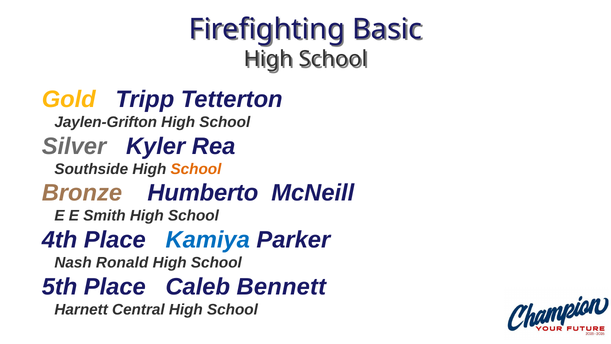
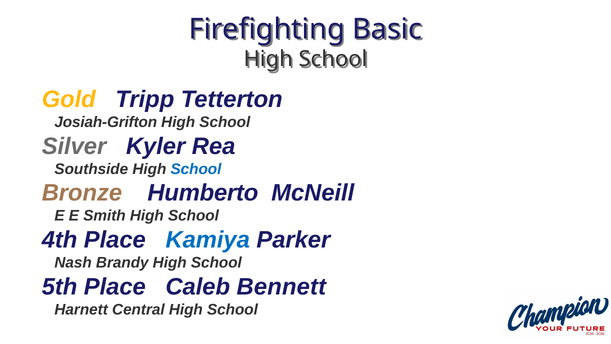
Jaylen-Grifton: Jaylen-Grifton -> Josiah-Grifton
School at (196, 169) colour: orange -> blue
Ronald: Ronald -> Brandy
